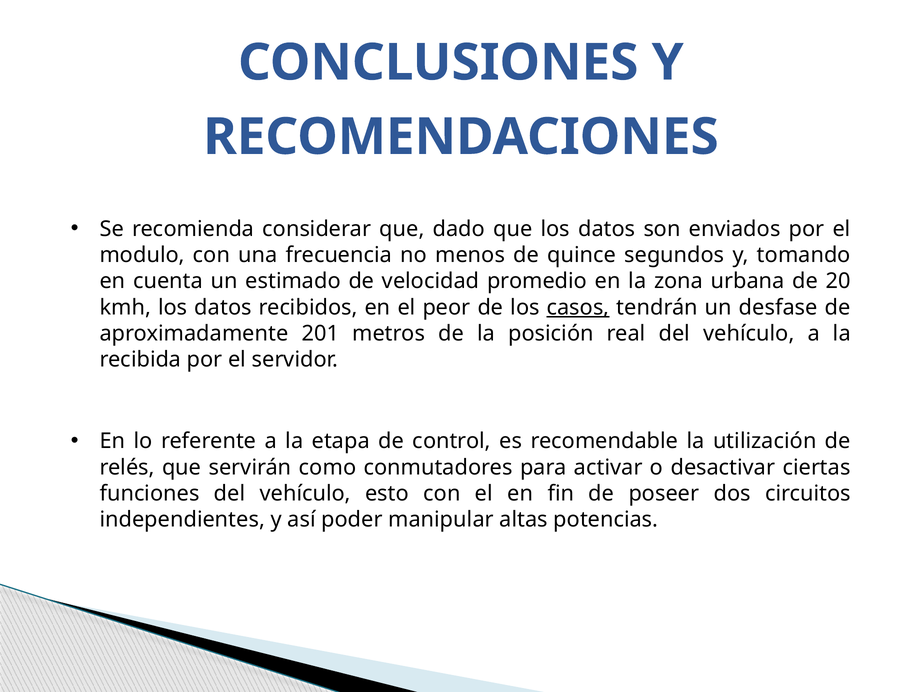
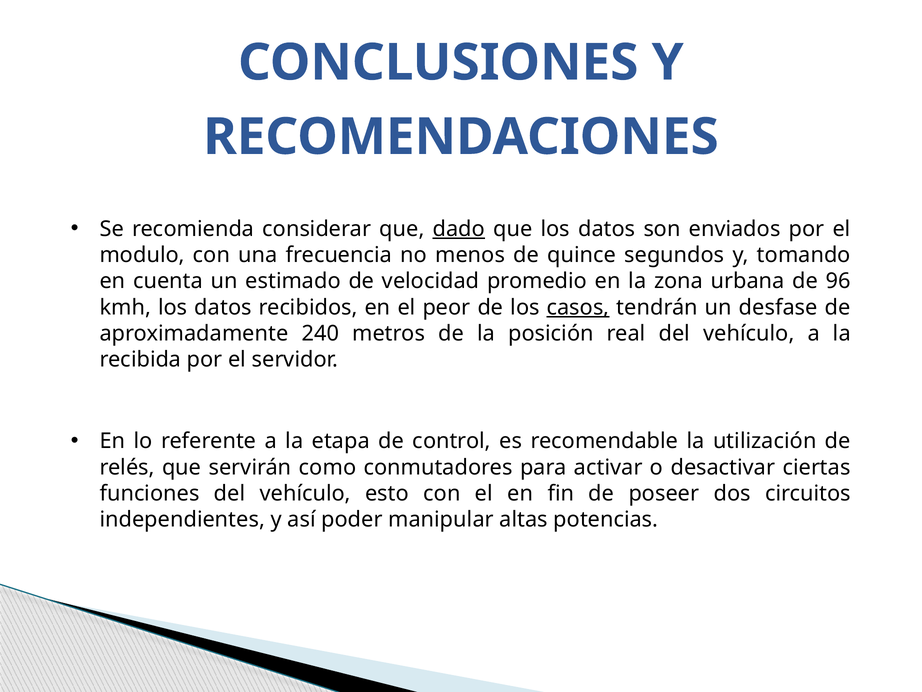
dado underline: none -> present
20: 20 -> 96
201: 201 -> 240
